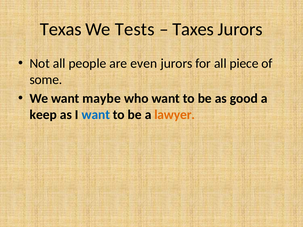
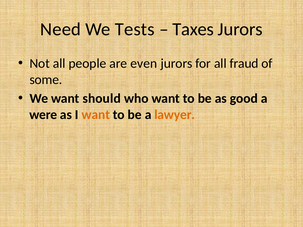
Texas: Texas -> Need
piece: piece -> fraud
maybe: maybe -> should
keep: keep -> were
want at (96, 115) colour: blue -> orange
